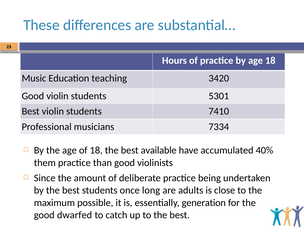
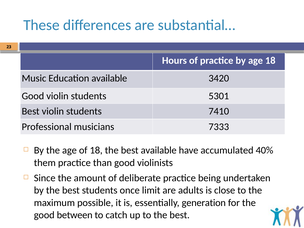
Education teaching: teaching -> available
7334: 7334 -> 7333
long: long -> limit
dwarfed: dwarfed -> between
